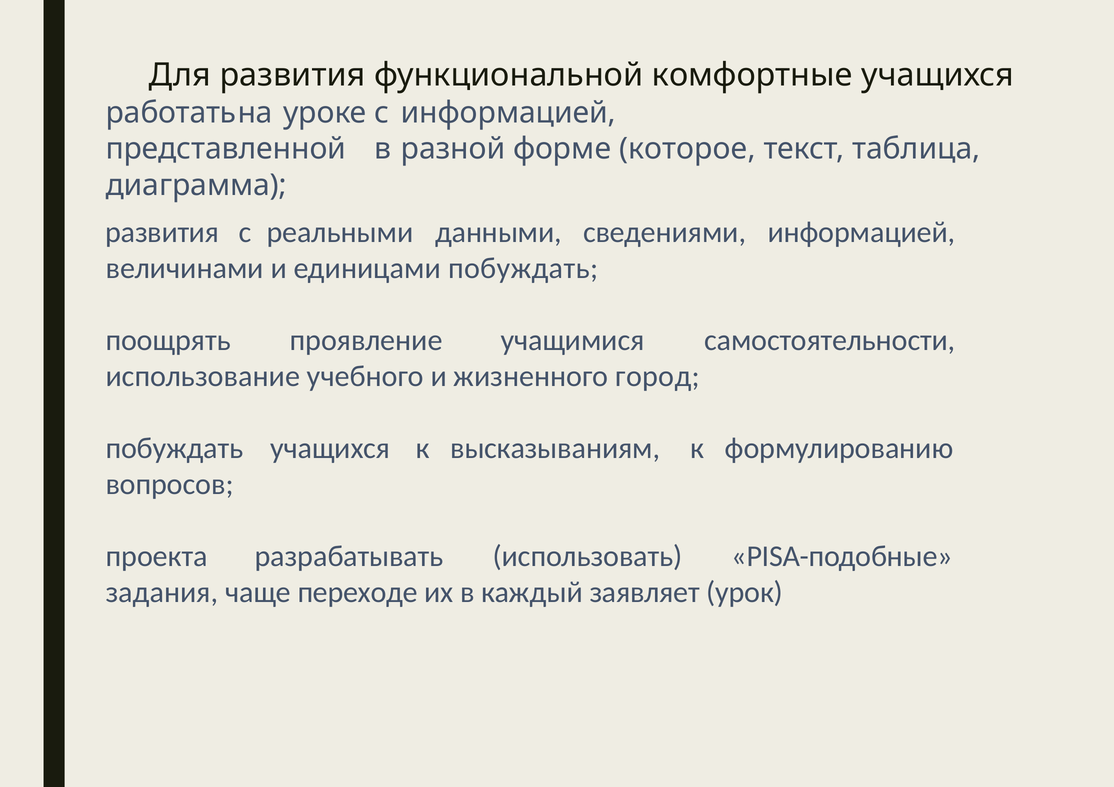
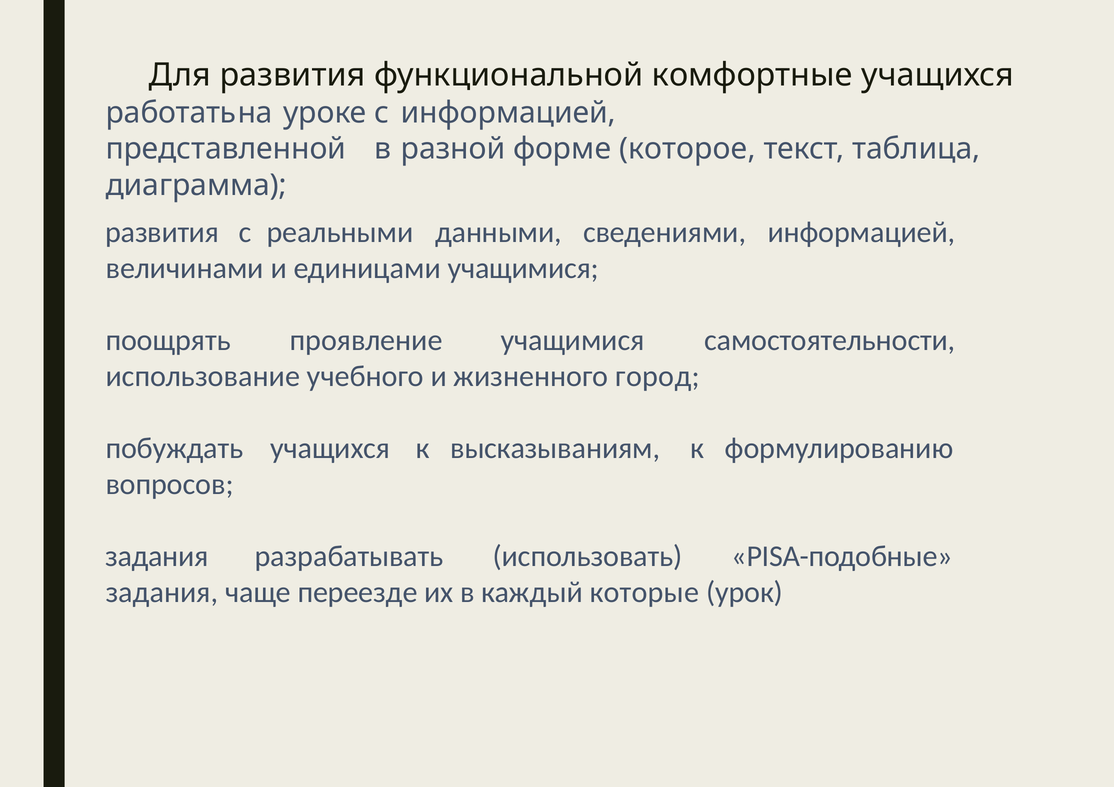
единицами побуждать: побуждать -> учащимися
проекта at (157, 556): проекта -> задания
переходе: переходе -> переезде
заявляет: заявляет -> которые
